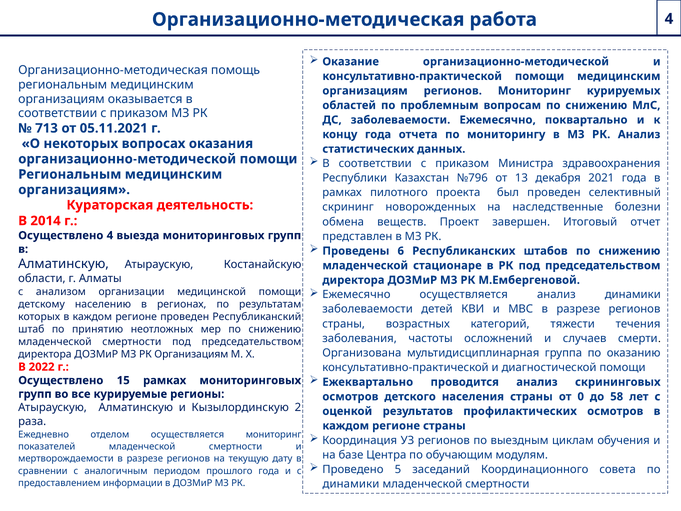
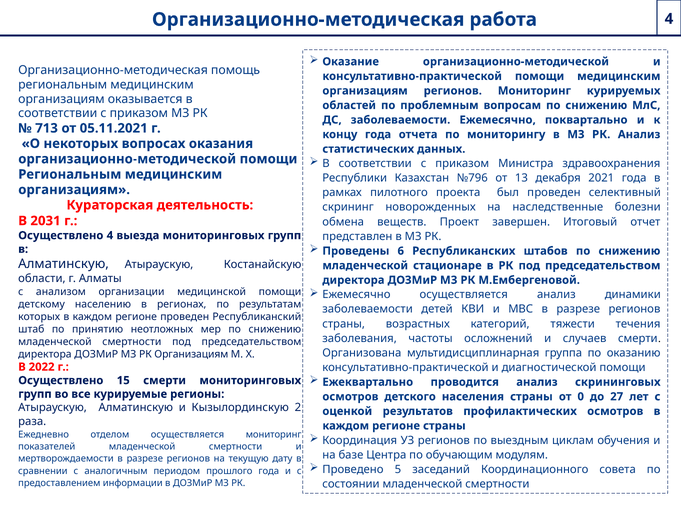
2014: 2014 -> 2031
15 рамках: рамках -> смерти
58: 58 -> 27
динамики at (351, 484): динамики -> состоянии
